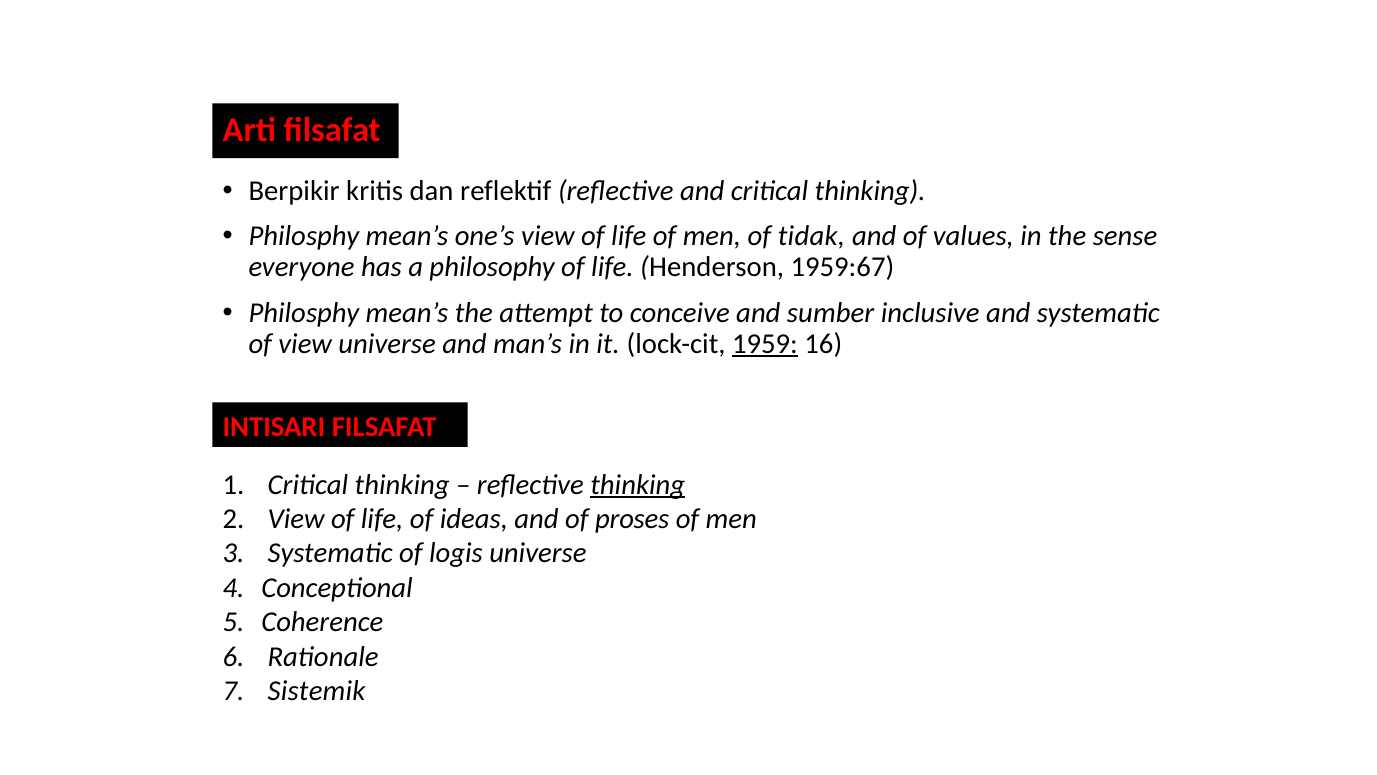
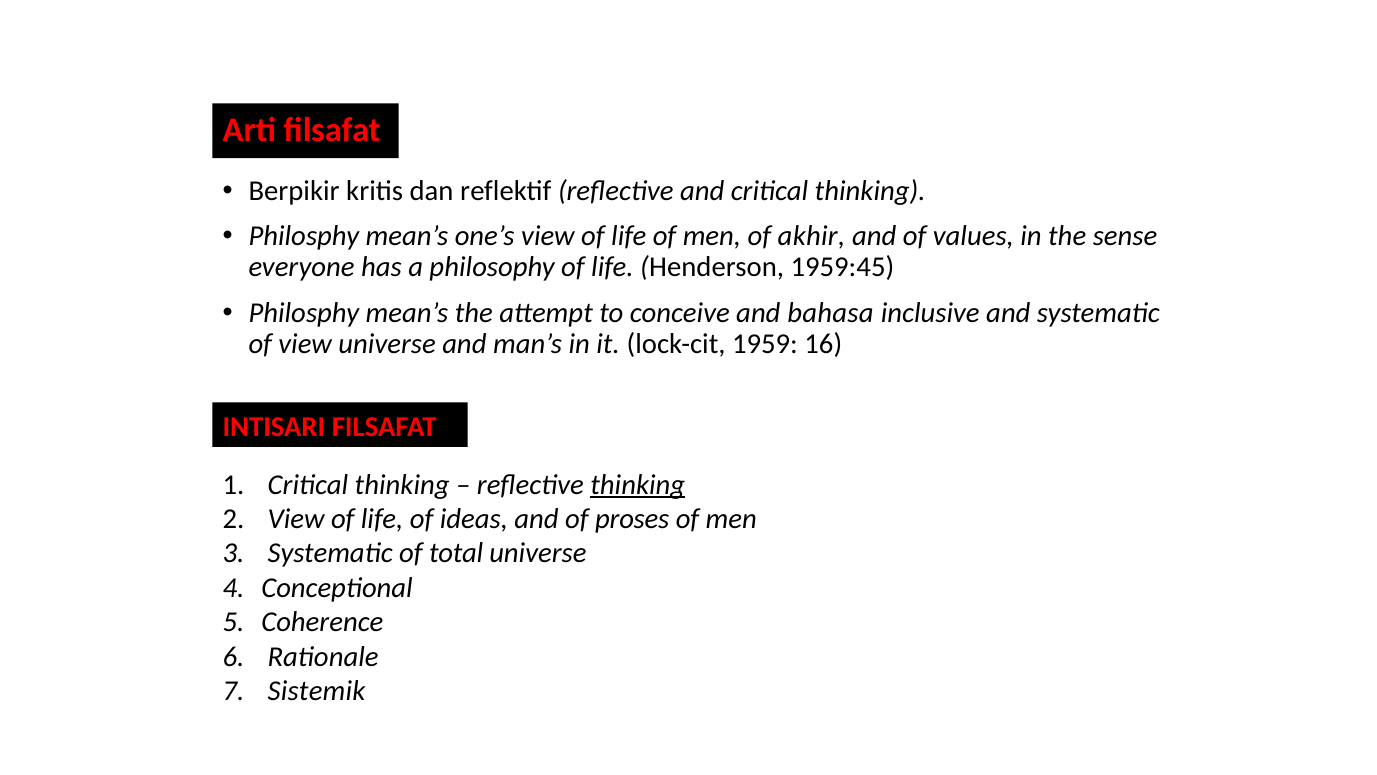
tidak: tidak -> akhir
1959:67: 1959:67 -> 1959:45
sumber: sumber -> bahasa
1959 underline: present -> none
logis: logis -> total
